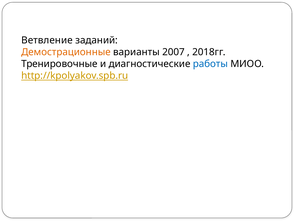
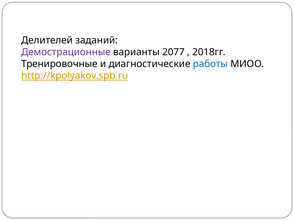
Ветвление: Ветвление -> Делителей
Демострационные colour: orange -> purple
2007: 2007 -> 2077
